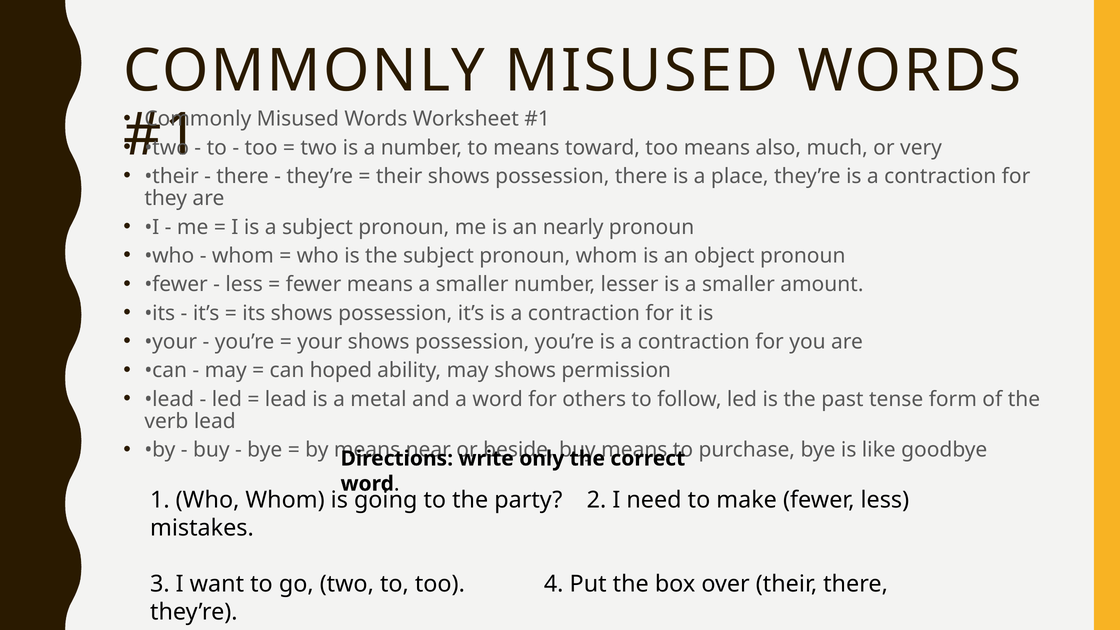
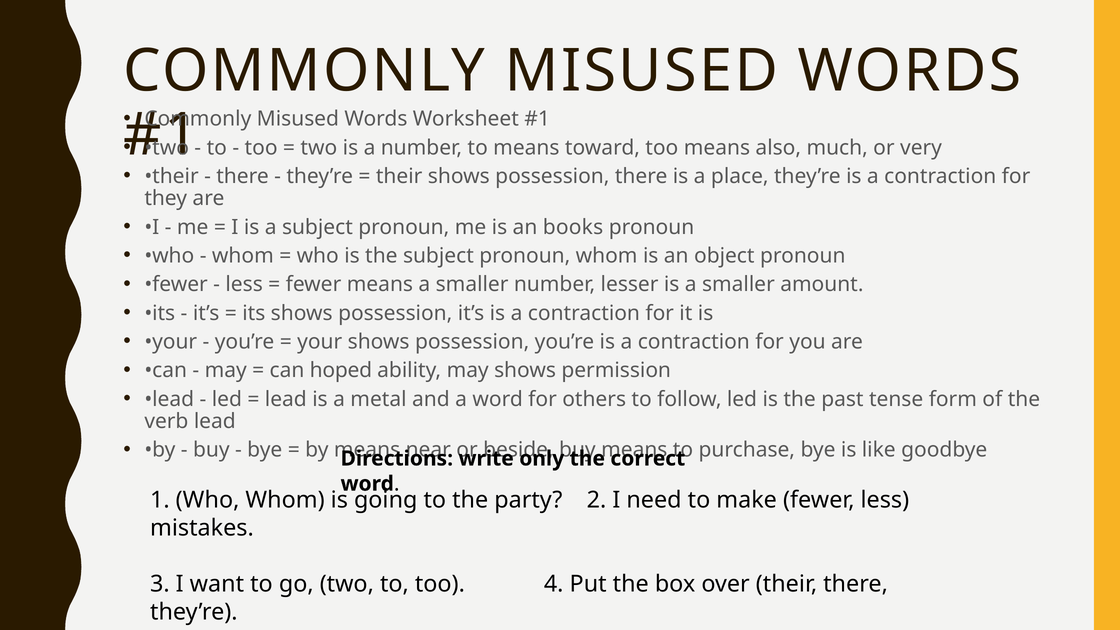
nearly: nearly -> books
